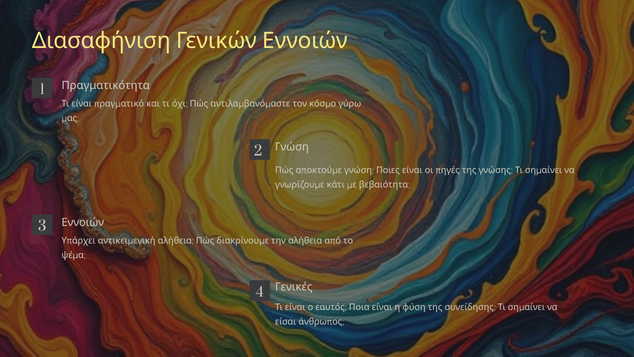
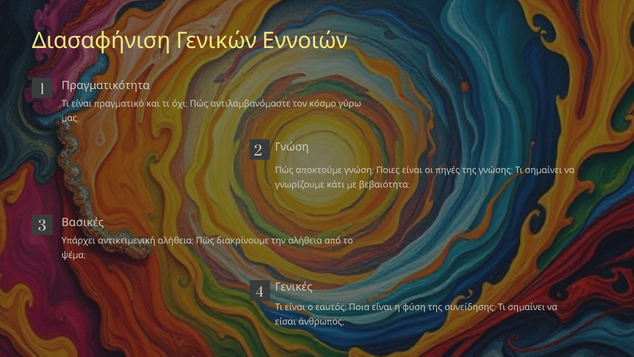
Εννοιών: Εννοιών -> Βασικές
